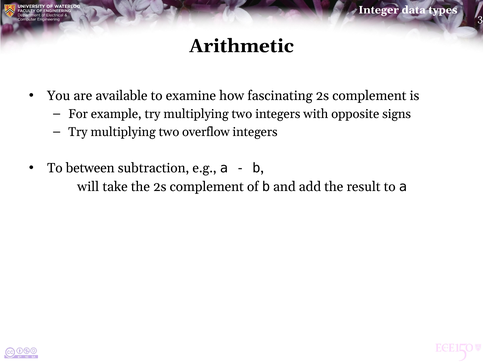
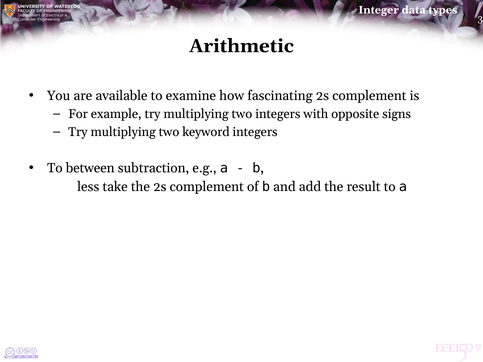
overflow: overflow -> keyword
will: will -> less
